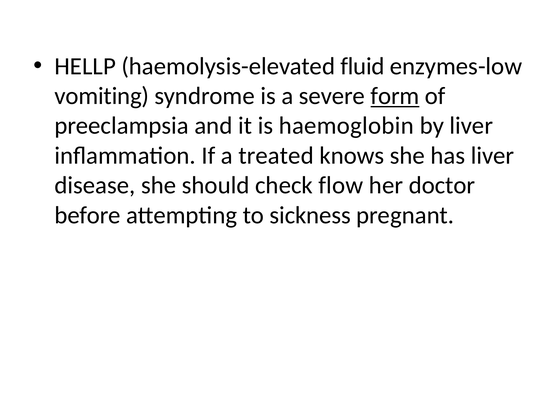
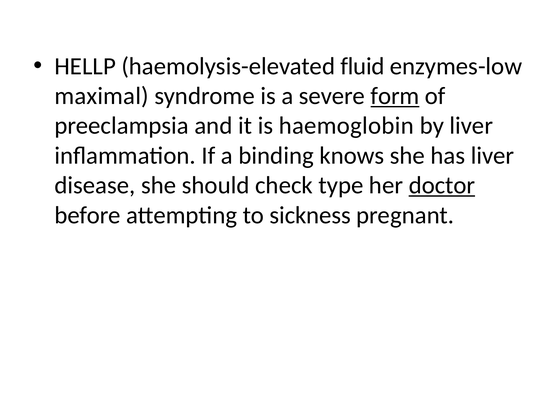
vomiting: vomiting -> maximal
treated: treated -> binding
flow: flow -> type
doctor underline: none -> present
